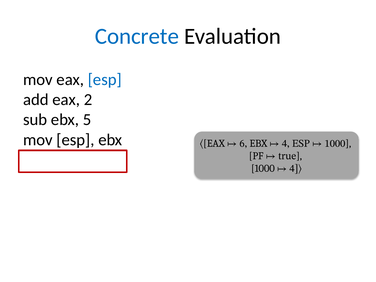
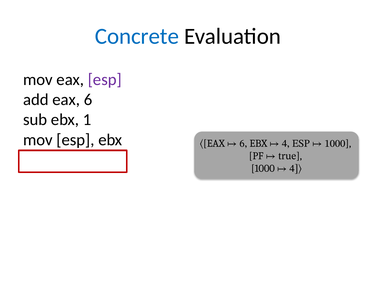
esp at (105, 80) colour: blue -> purple
eax 2: 2 -> 6
5: 5 -> 1
